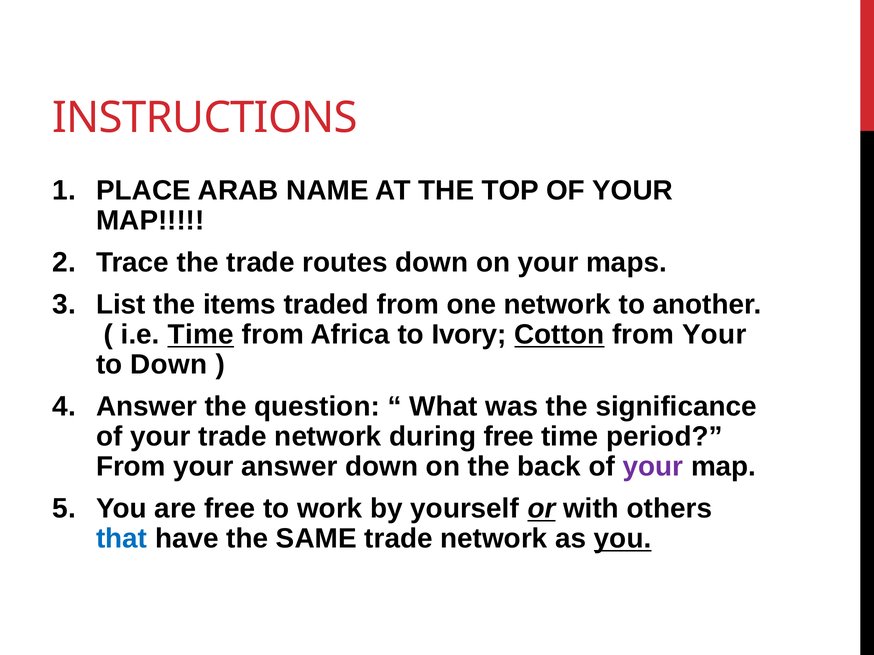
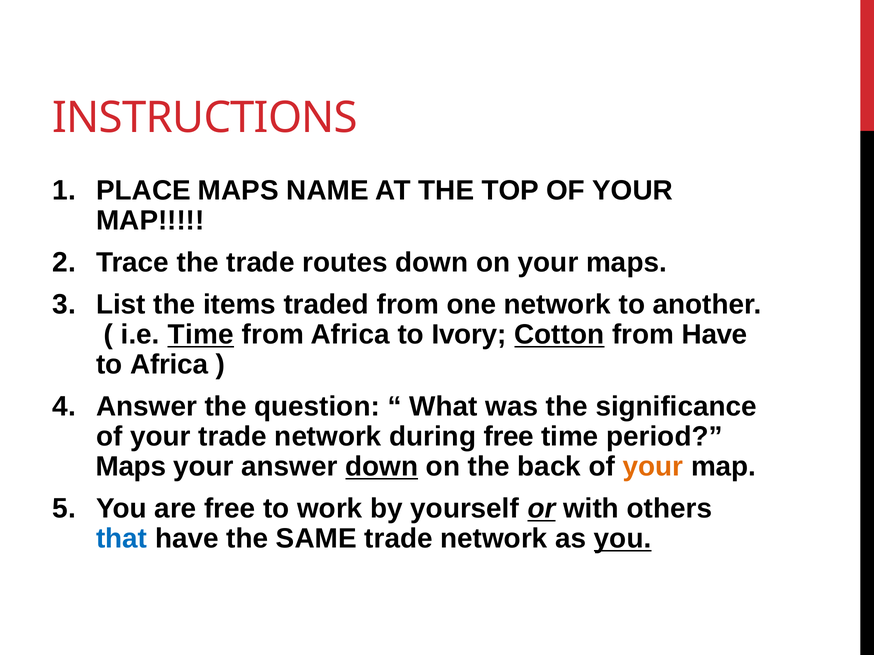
PLACE ARAB: ARAB -> MAPS
Cotton from Your: Your -> Have
to Down: Down -> Africa
From at (131, 467): From -> Maps
down at (382, 467) underline: none -> present
your at (653, 467) colour: purple -> orange
